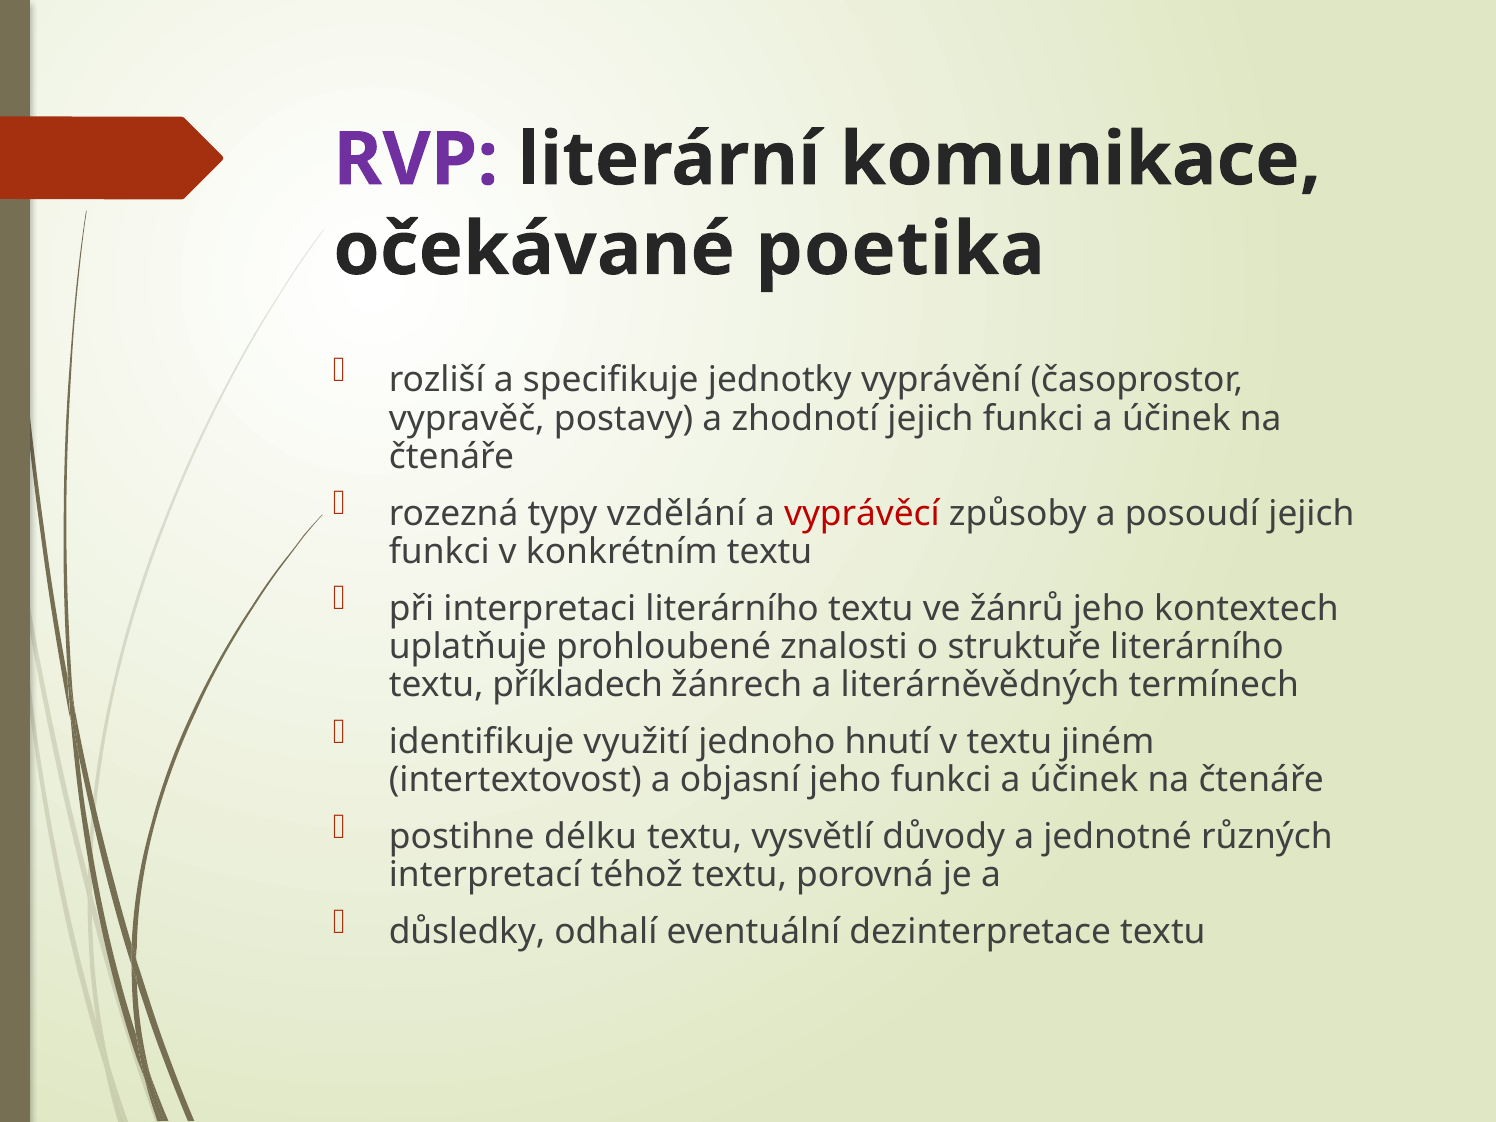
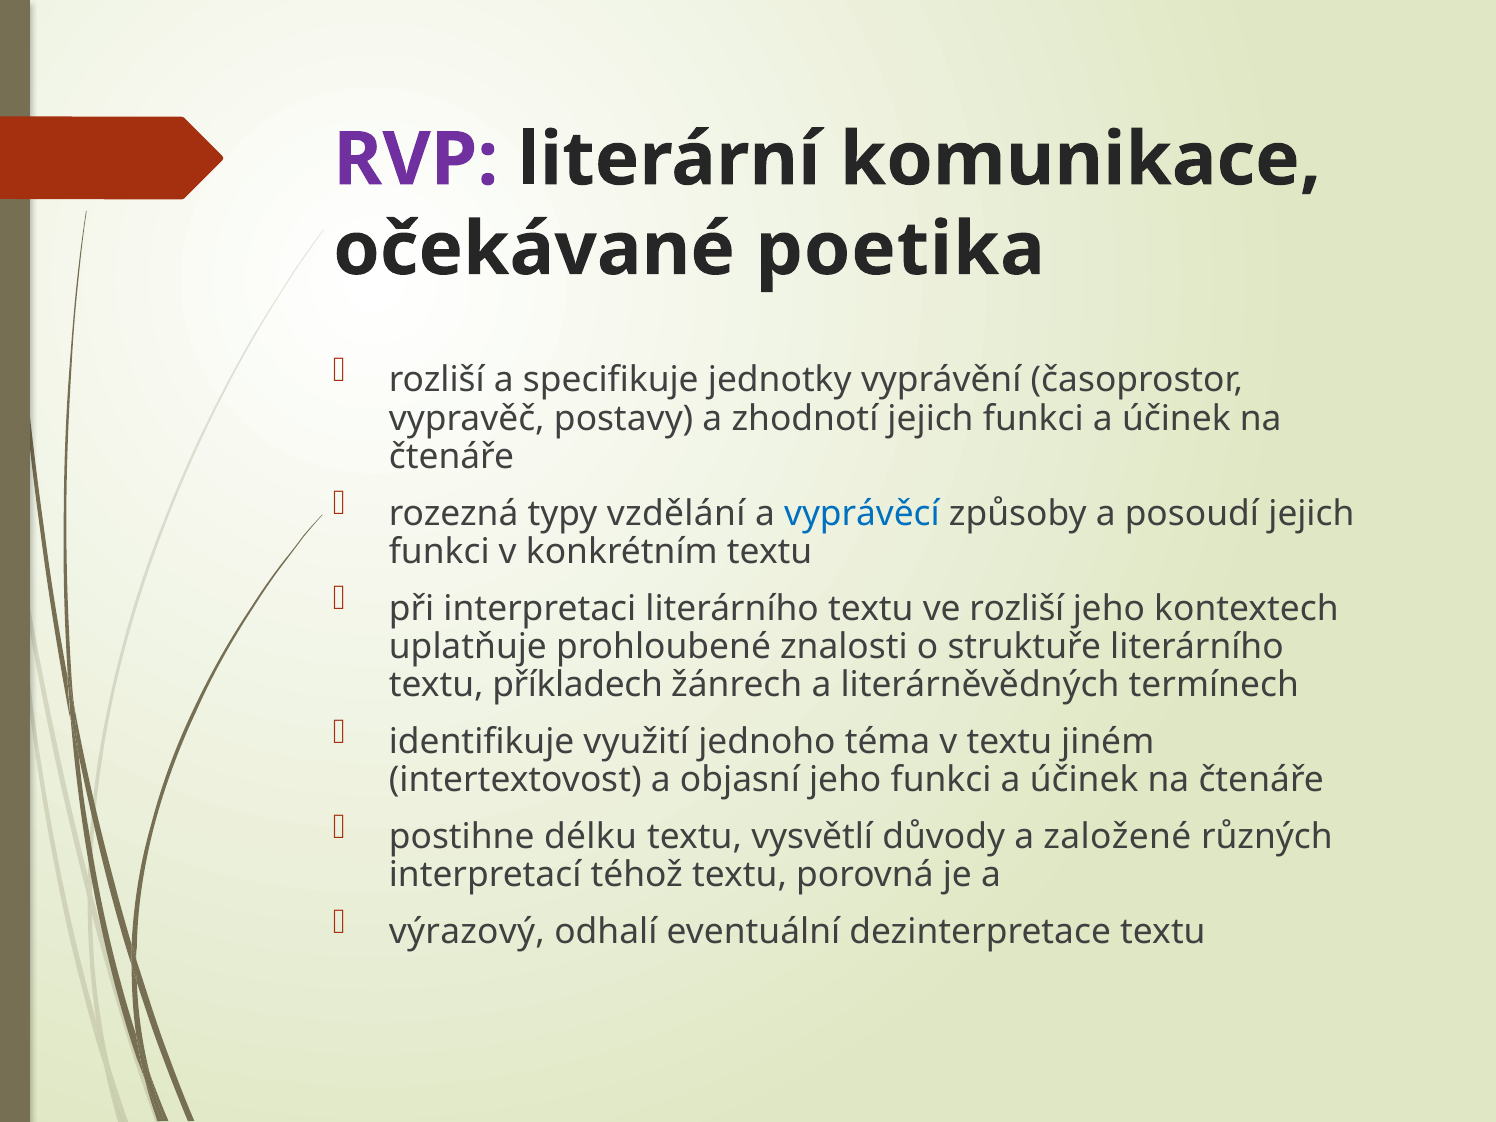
vyprávěcí colour: red -> blue
ve žánrů: žánrů -> rozliší
hnutí: hnutí -> téma
jednotné: jednotné -> založené
důsledky: důsledky -> výrazový
